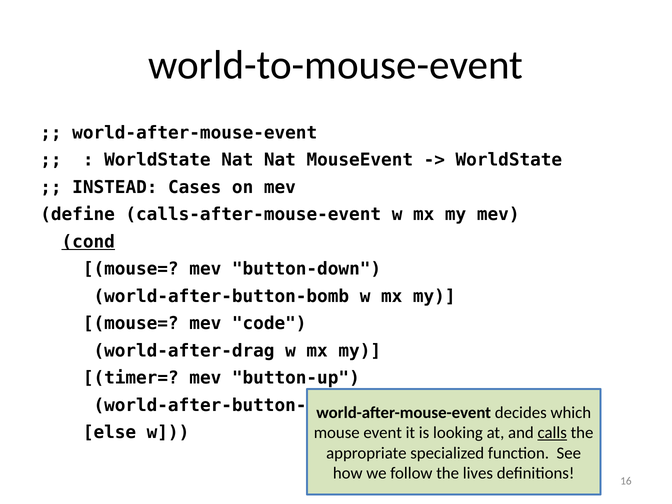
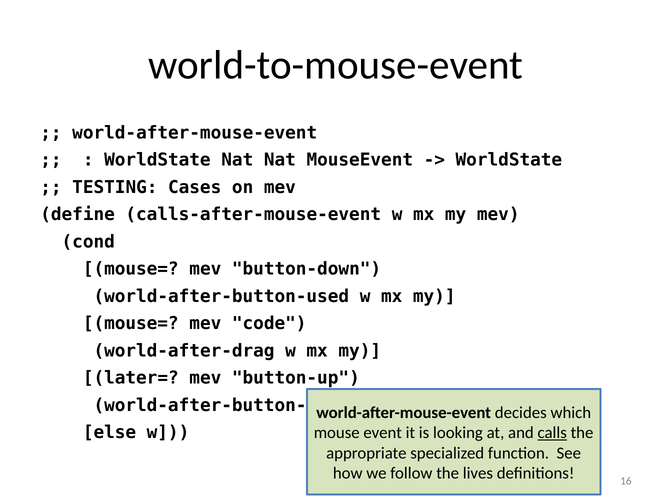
INSTEAD: INSTEAD -> TESTING
cond underline: present -> none
world-after-button-bomb: world-after-button-bomb -> world-after-button-used
timer=: timer= -> later=
